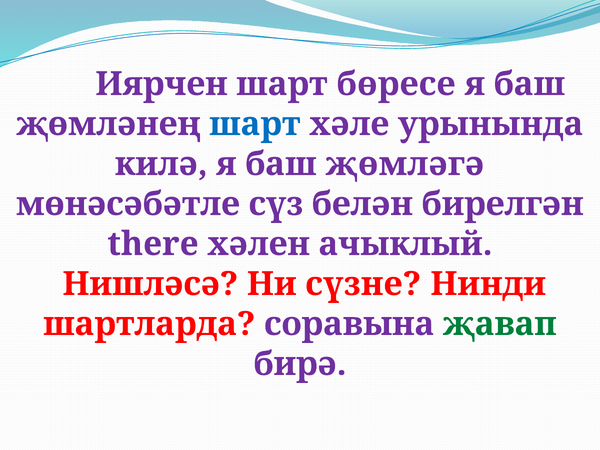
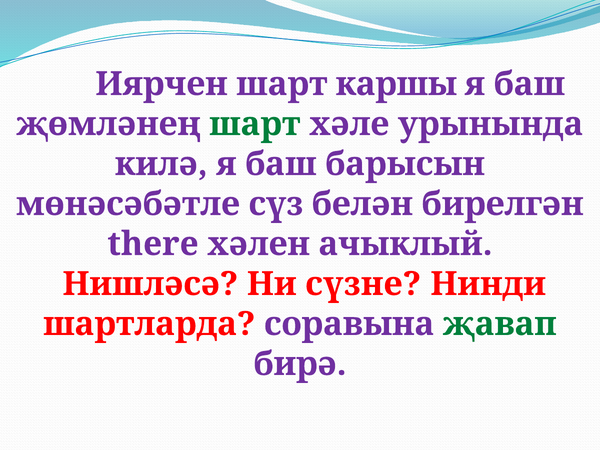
бөресе: бөресе -> каршы
шарт at (255, 124) colour: blue -> green
җөмләгә: җөмләгә -> барысын
